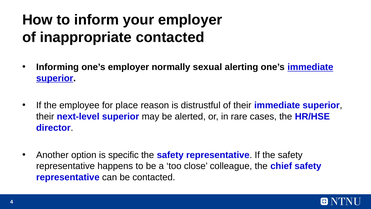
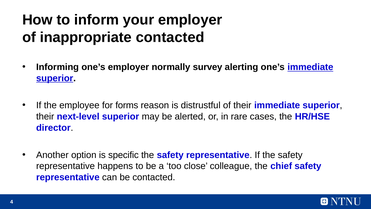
sexual: sexual -> survey
place: place -> forms
